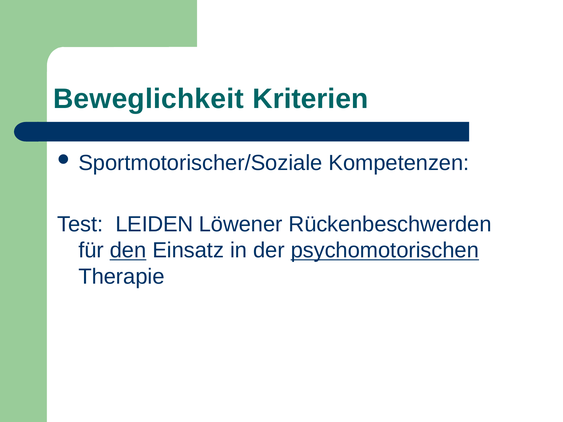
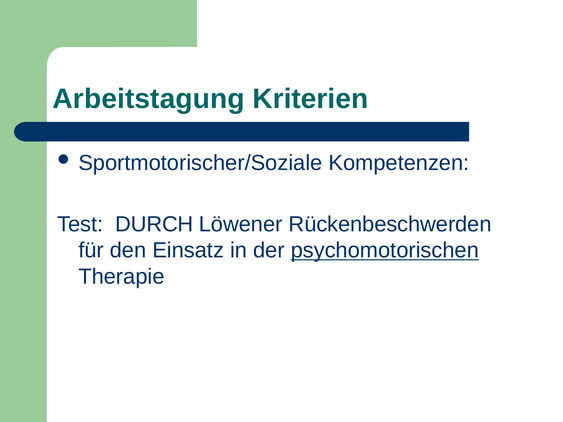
Beweglichkeit: Beweglichkeit -> Arbeitstagung
LEIDEN: LEIDEN -> DURCH
den underline: present -> none
